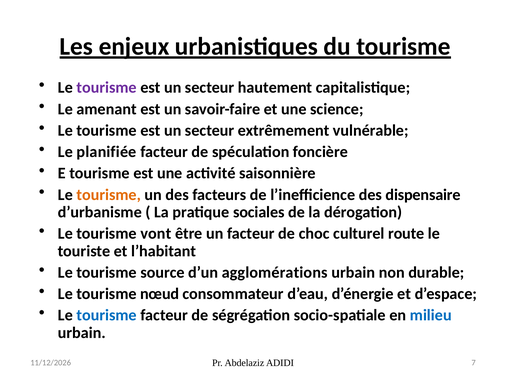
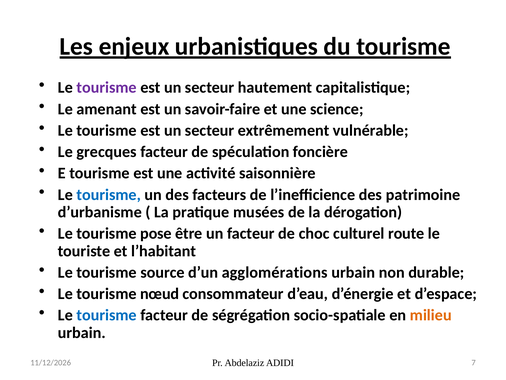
planifiée: planifiée -> grecques
tourisme at (109, 194) colour: orange -> blue
dispensaire: dispensaire -> patrimoine
sociales: sociales -> musées
vont: vont -> pose
milieu colour: blue -> orange
